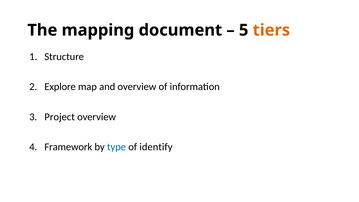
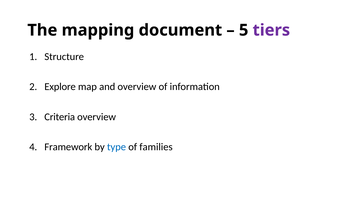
tiers colour: orange -> purple
Project: Project -> Criteria
identify: identify -> families
